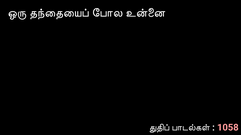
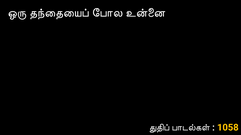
1058 colour: pink -> yellow
